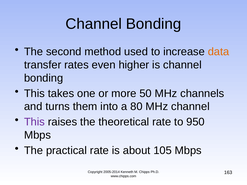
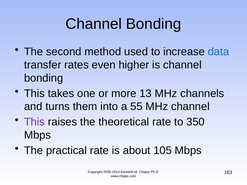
data colour: orange -> blue
50: 50 -> 13
80: 80 -> 55
950: 950 -> 350
